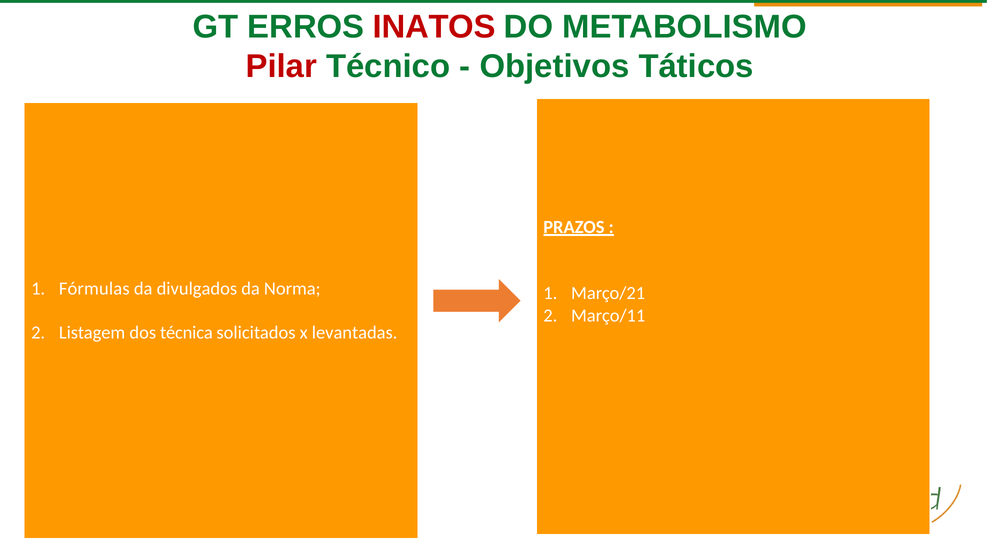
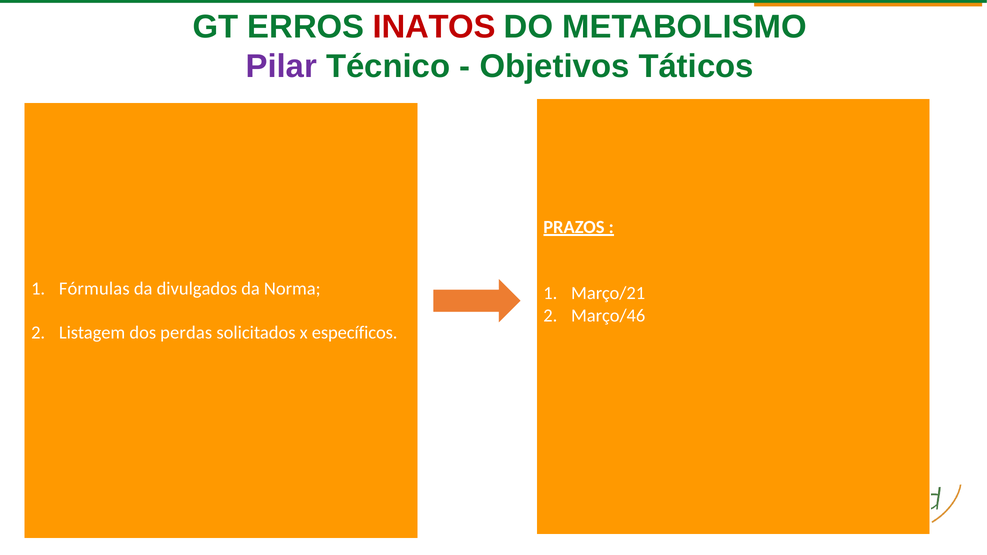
Pilar colour: red -> purple
Março/11: Março/11 -> Março/46
técnica: técnica -> perdas
levantadas: levantadas -> específicos
